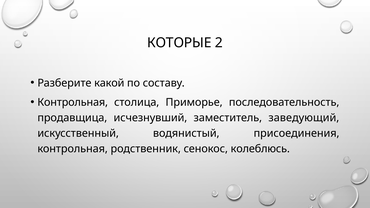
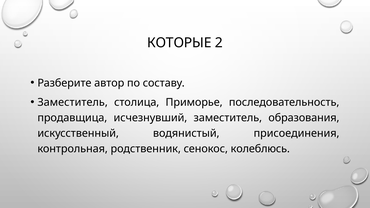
какой: какой -> автор
Контрольная at (73, 102): Контрольная -> Заместитель
заведующий: заведующий -> образования
